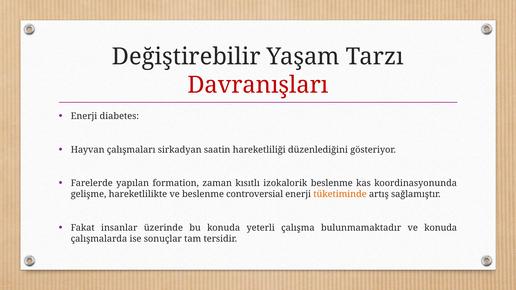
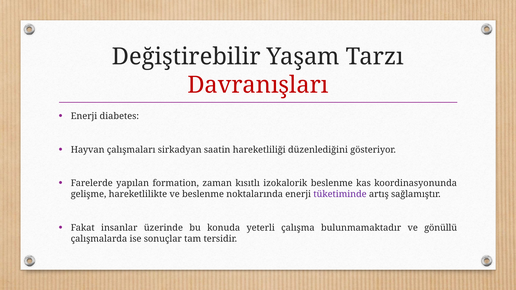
controversial: controversial -> noktalarında
tüketiminde colour: orange -> purple
ve konuda: konuda -> gönüllü
